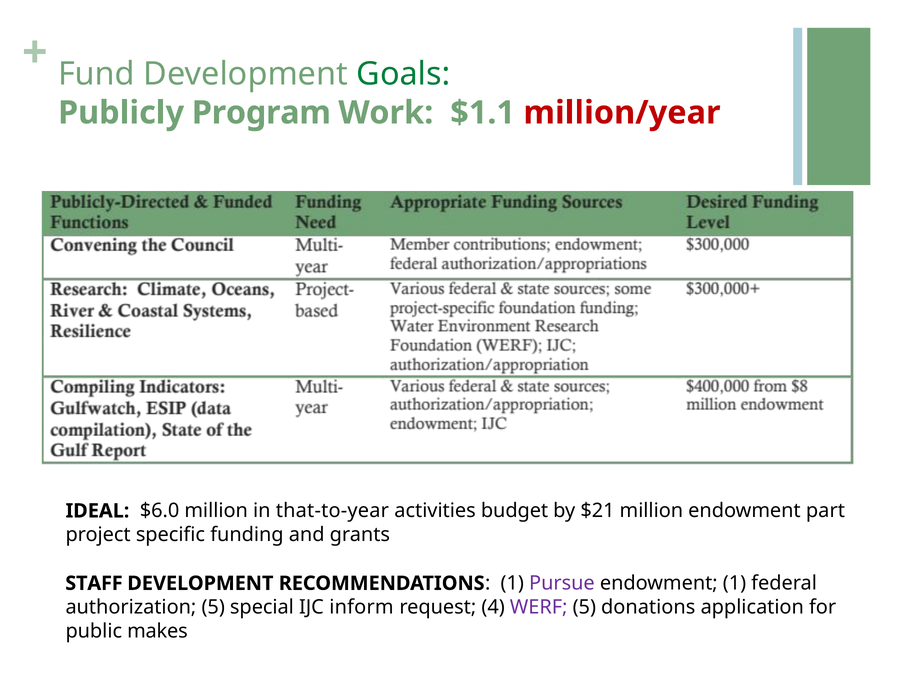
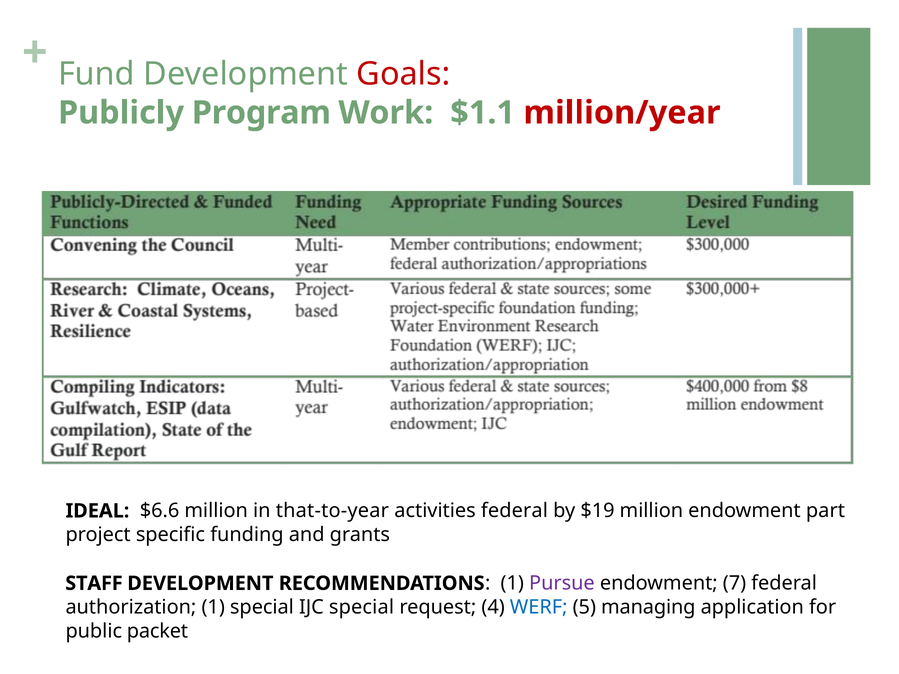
Goals colour: green -> red
$6.0: $6.0 -> $6.6
activities budget: budget -> federal
$21: $21 -> $19
endowment 1: 1 -> 7
authorization 5: 5 -> 1
IJC inform: inform -> special
WERF colour: purple -> blue
donations: donations -> managing
makes: makes -> packet
